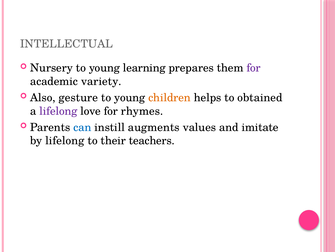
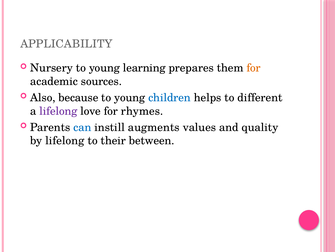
INTELLECTUAL: INTELLECTUAL -> APPLICABILITY
for at (254, 68) colour: purple -> orange
variety: variety -> sources
gesture: gesture -> because
children colour: orange -> blue
obtained: obtained -> different
imitate: imitate -> quality
teachers: teachers -> between
